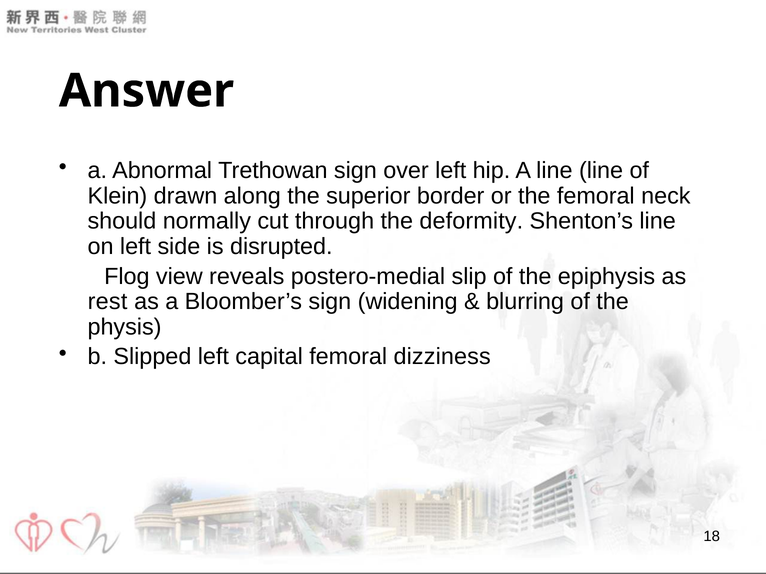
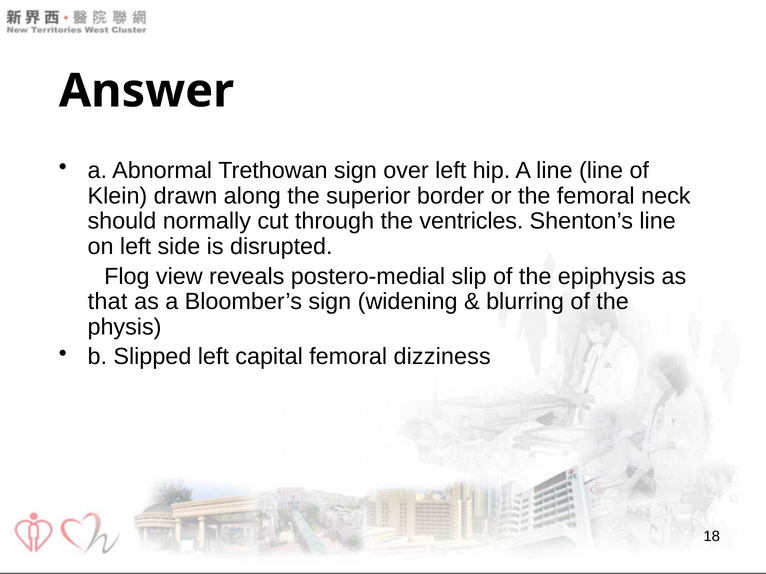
deformity: deformity -> ventricles
rest: rest -> that
